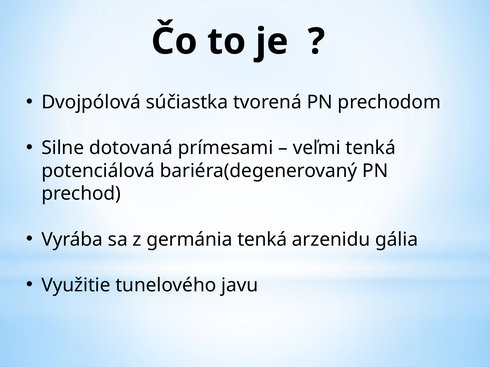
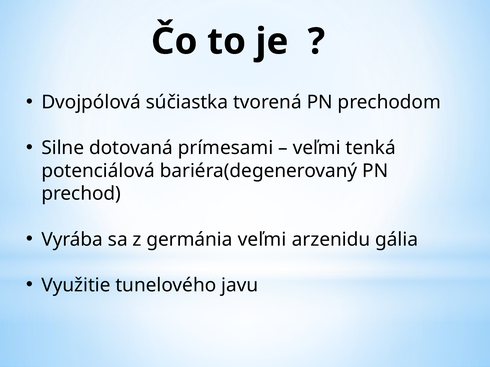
germánia tenká: tenká -> veľmi
